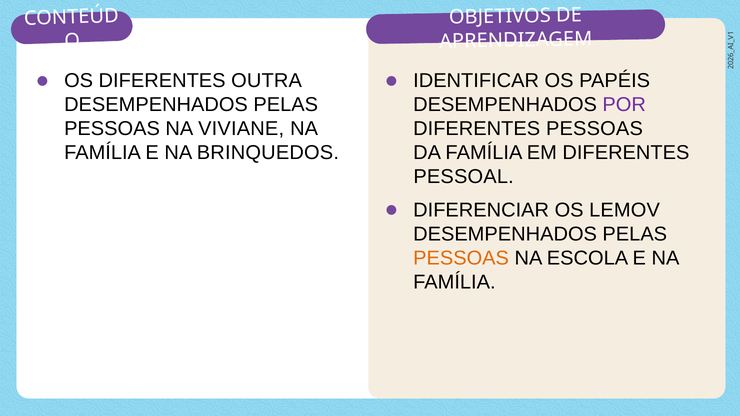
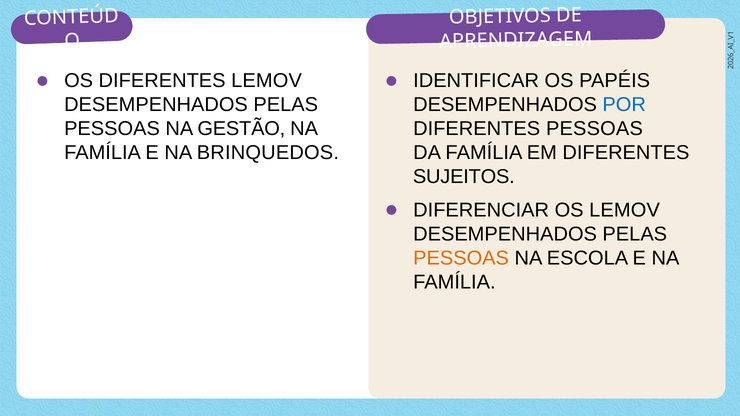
DIFERENTES OUTRA: OUTRA -> LEMOV
POR colour: purple -> blue
VIVIANE: VIVIANE -> GESTÃO
PESSOAL: PESSOAL -> SUJEITOS
